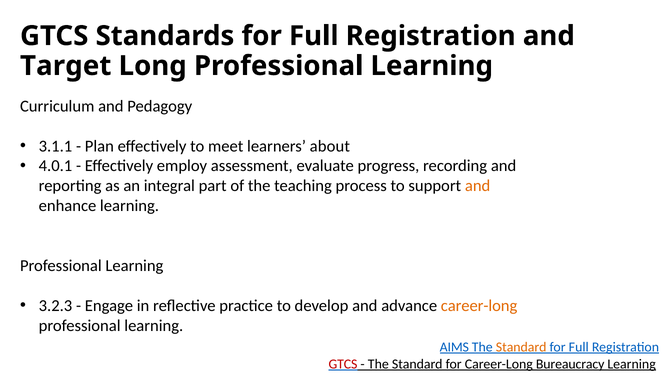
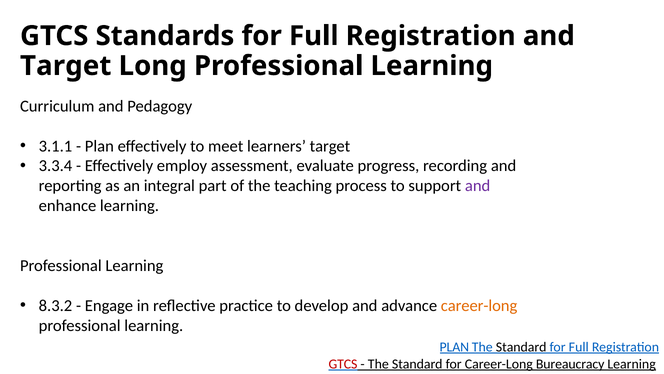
learners about: about -> target
4.0.1: 4.0.1 -> 3.3.4
and at (478, 186) colour: orange -> purple
3.2.3: 3.2.3 -> 8.3.2
AIMS at (454, 347): AIMS -> PLAN
Standard at (521, 347) colour: orange -> black
